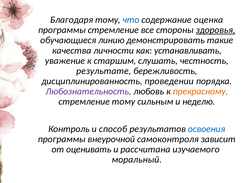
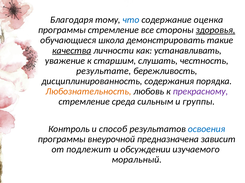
линию: линию -> школа
качества underline: none -> present
проведении: проведении -> содержания
Любознательность colour: purple -> orange
прекрасному colour: orange -> purple
стремление тому: тому -> среда
неделю: неделю -> группы
самоконтроля: самоконтроля -> предназначена
оценивать: оценивать -> подлежит
рассчитана: рассчитана -> обсуждении
